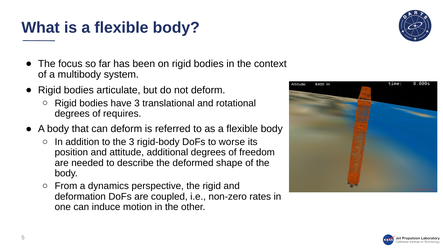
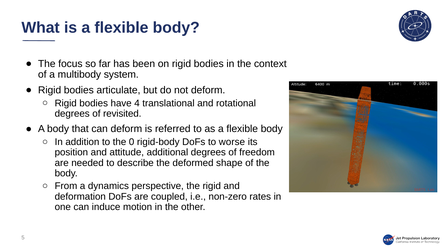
have 3: 3 -> 4
requires: requires -> revisited
the 3: 3 -> 0
